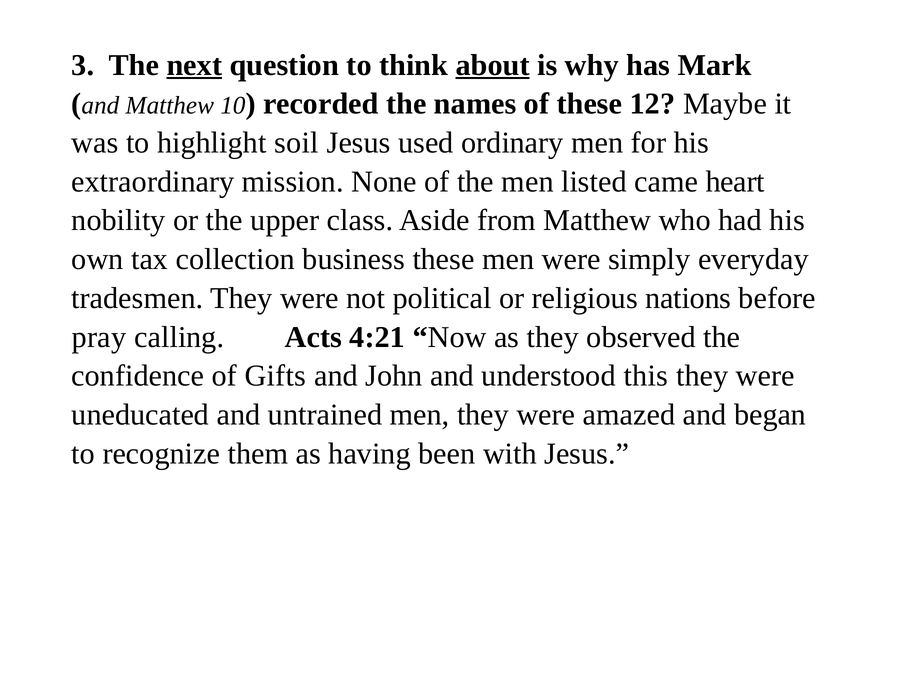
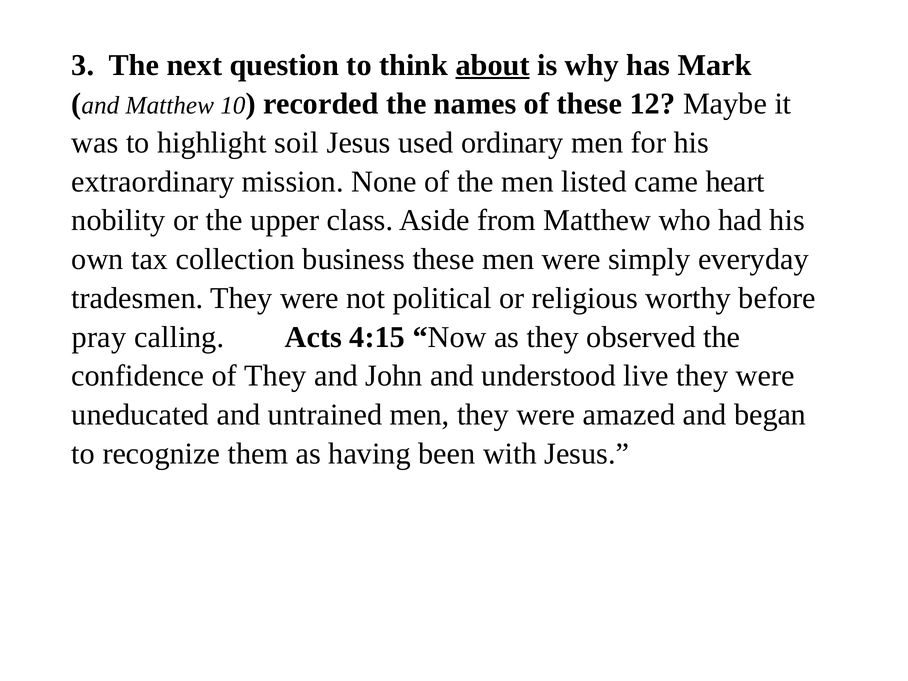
next underline: present -> none
nations: nations -> worthy
4:21: 4:21 -> 4:15
of Gifts: Gifts -> They
this: this -> live
